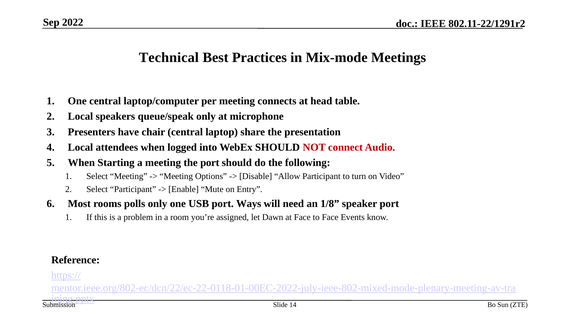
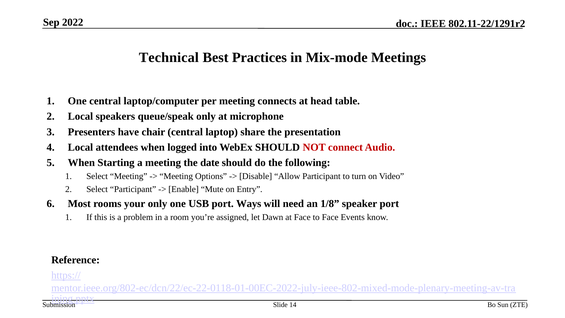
the port: port -> date
polls: polls -> your
